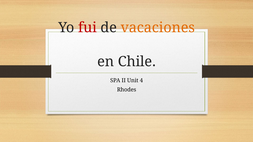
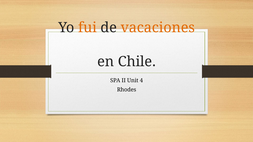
fui colour: red -> orange
